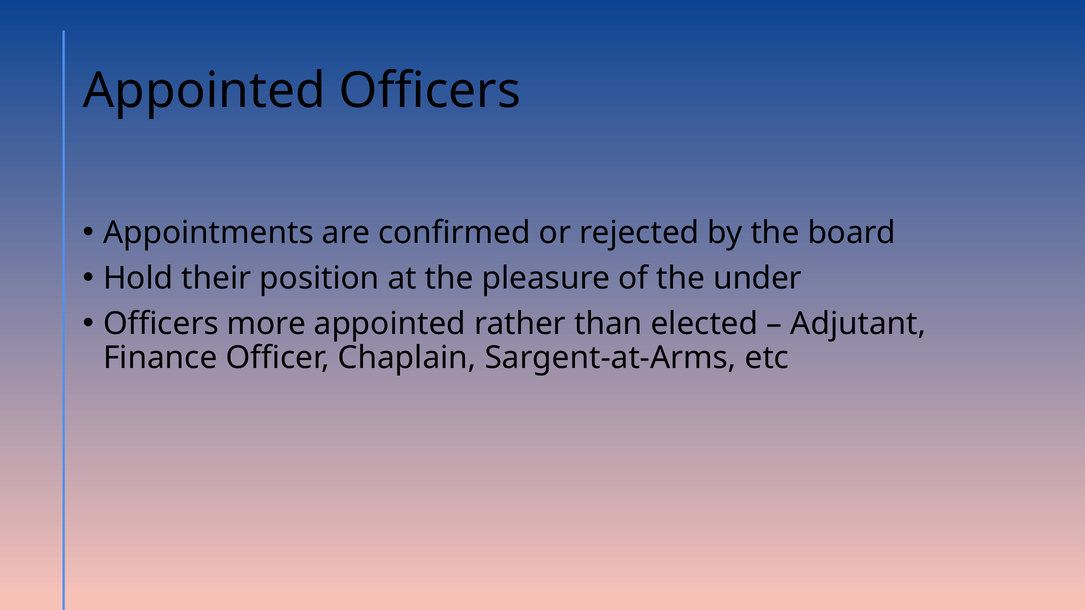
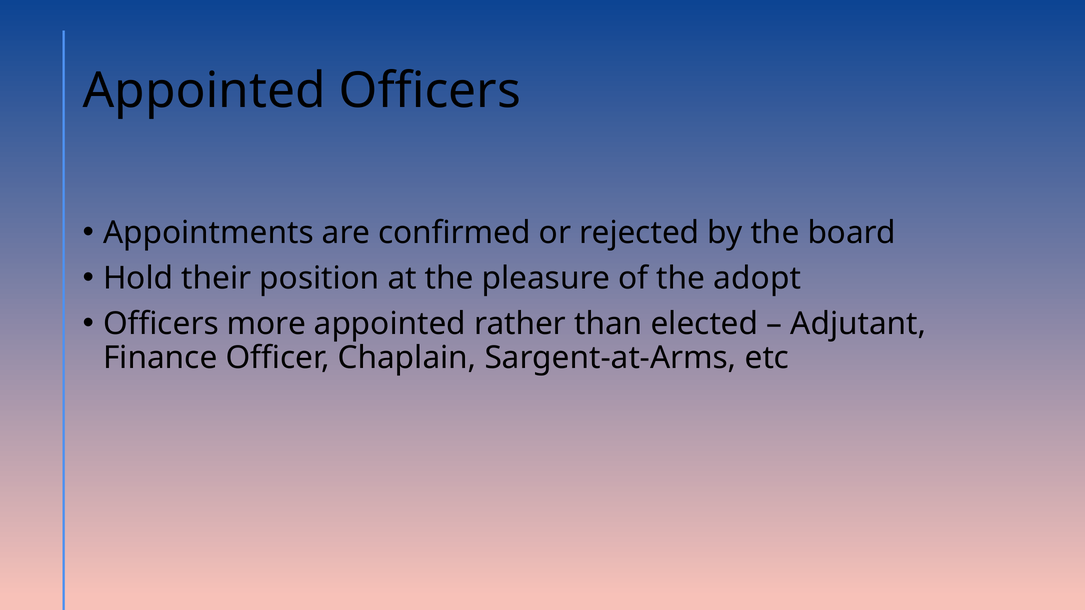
under: under -> adopt
